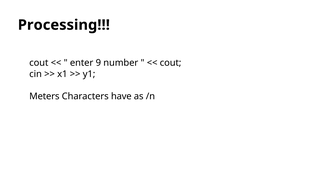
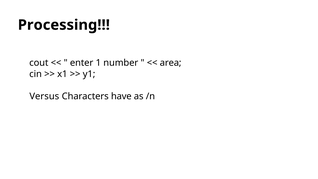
9: 9 -> 1
cout at (171, 63): cout -> area
Meters: Meters -> Versus
